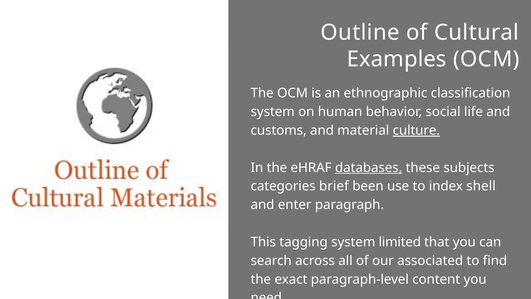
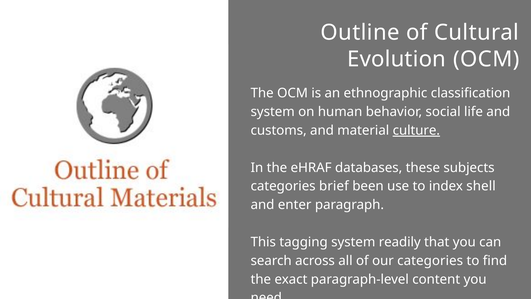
Examples: Examples -> Evolution
databases underline: present -> none
limited: limited -> readily
our associated: associated -> categories
